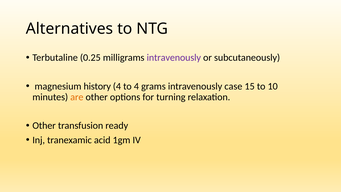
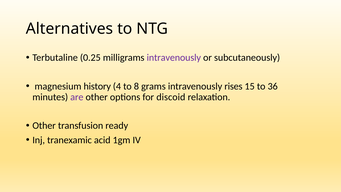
to 4: 4 -> 8
case: case -> rises
10: 10 -> 36
are colour: orange -> purple
turning: turning -> discoid
